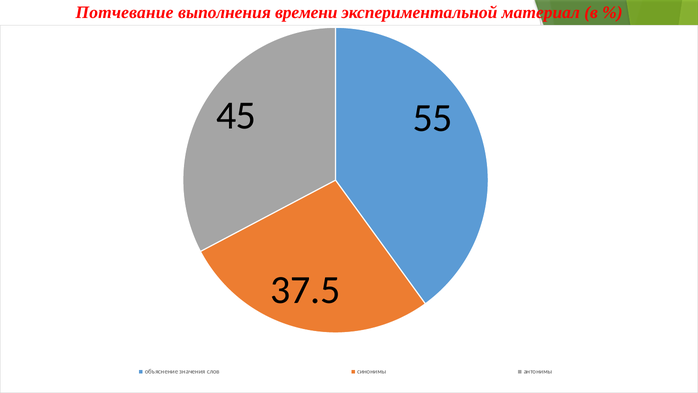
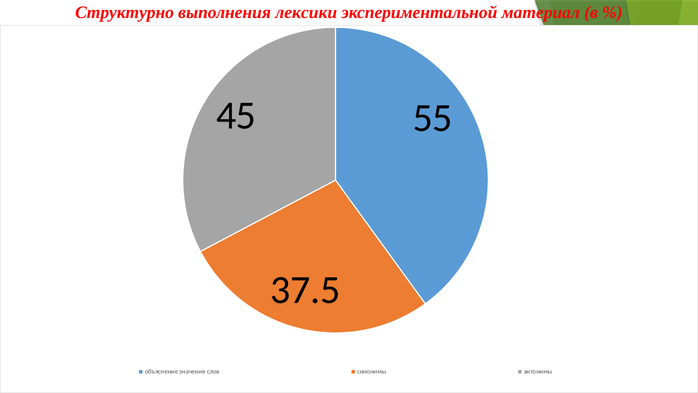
Потчевание: Потчевание -> Структурно
времени: времени -> лексики
